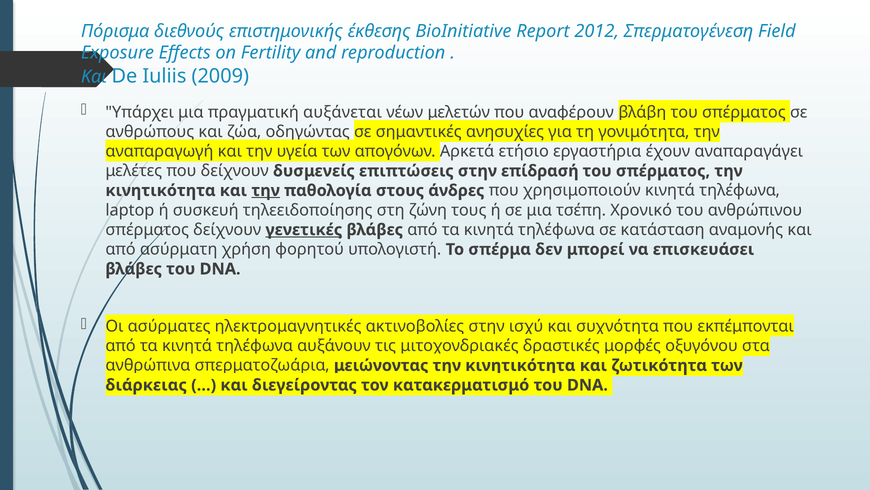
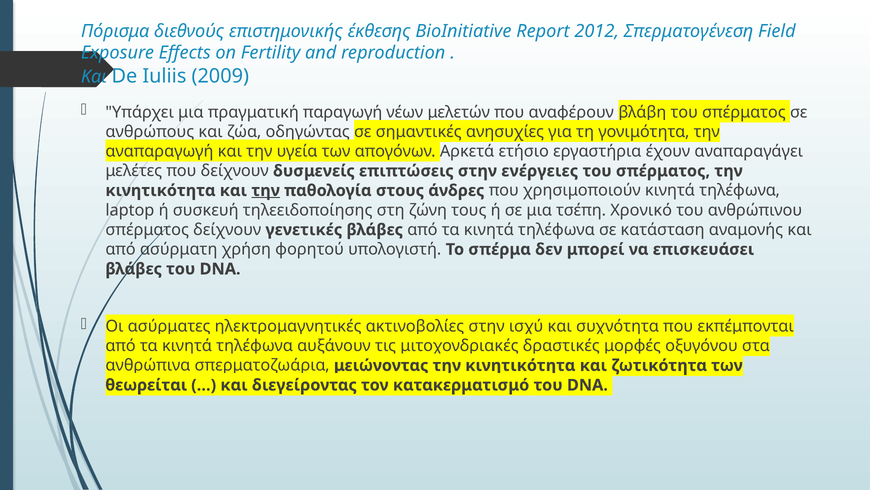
αυξάνεται: αυξάνεται -> παραγωγή
επίδρασή: επίδρασή -> ενέργειες
γενετικές underline: present -> none
διάρκειας: διάρκειας -> θεωρείται
